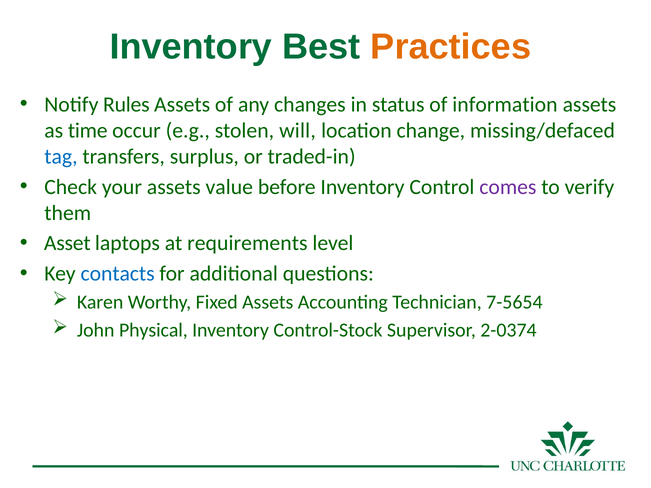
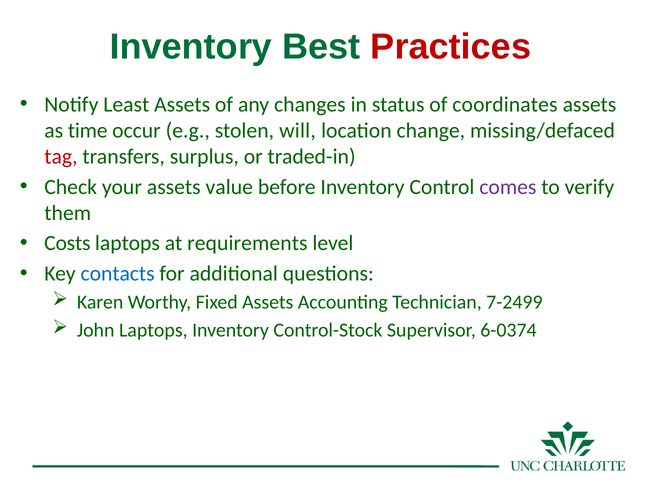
Practices colour: orange -> red
Rules: Rules -> Least
information: information -> coordinates
tag colour: blue -> red
Asset: Asset -> Costs
7-5654: 7-5654 -> 7-2499
John Physical: Physical -> Laptops
2-0374: 2-0374 -> 6-0374
